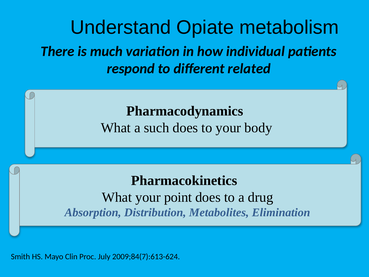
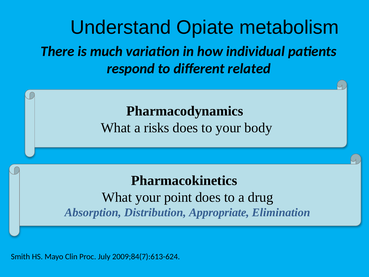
such: such -> risks
Metabolites: Metabolites -> Appropriate
